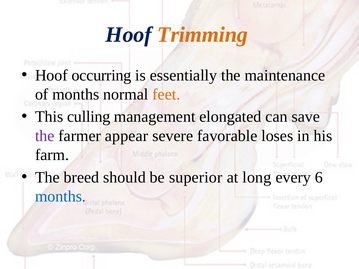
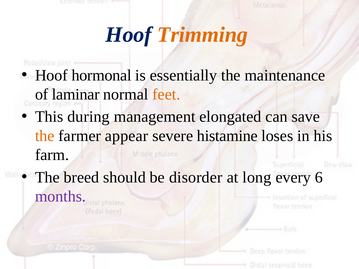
occurring: occurring -> hormonal
of months: months -> laminar
culling: culling -> during
the at (45, 136) colour: purple -> orange
favorable: favorable -> histamine
superior: superior -> disorder
months at (60, 197) colour: blue -> purple
